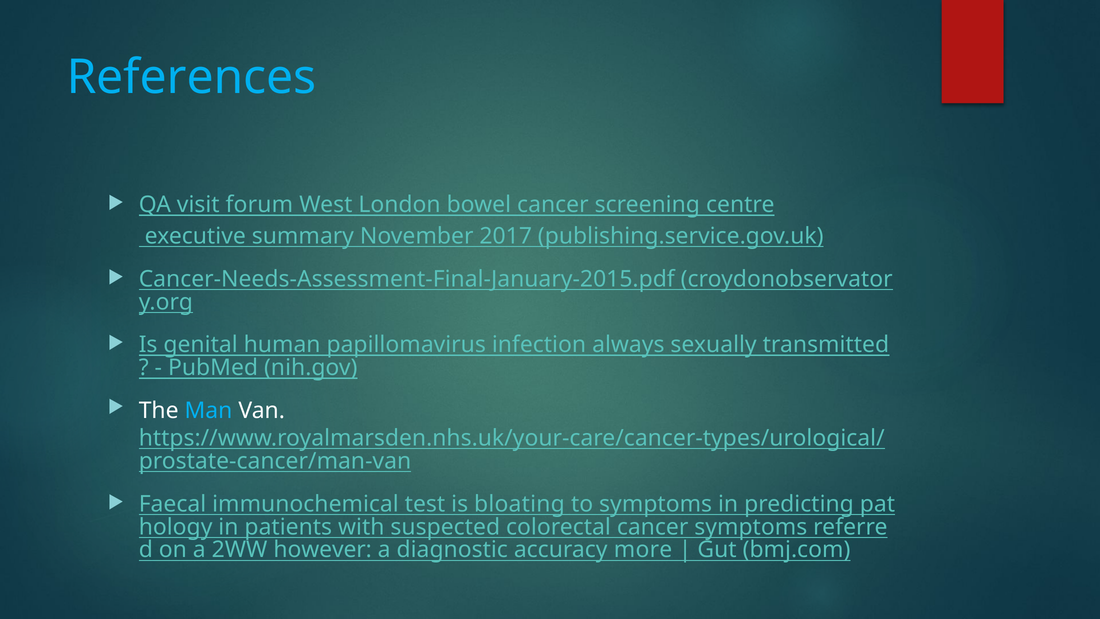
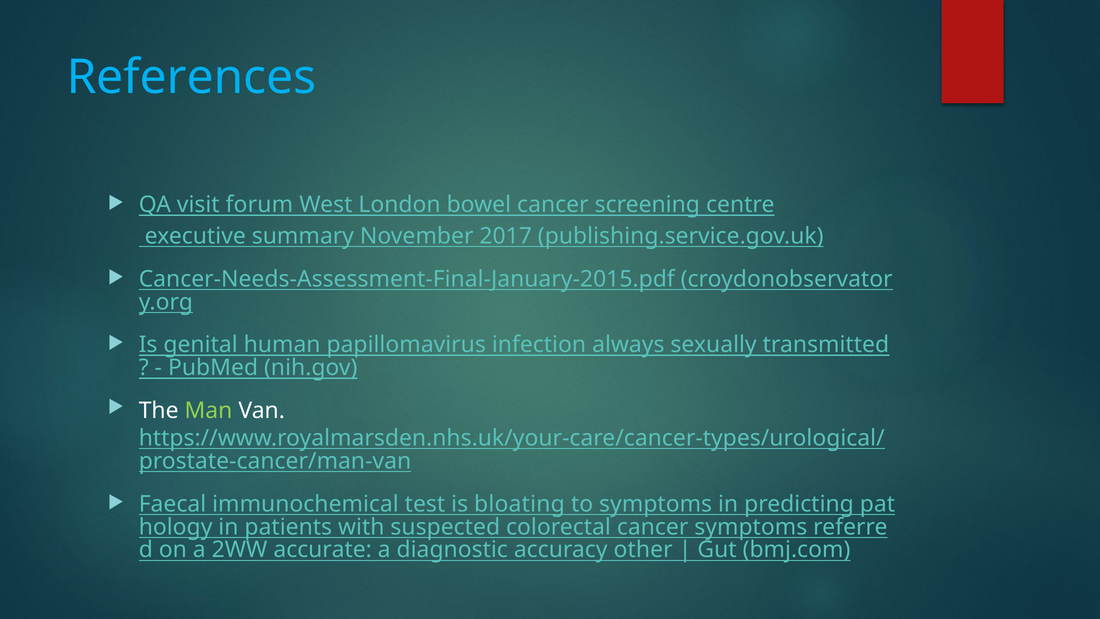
Man colour: light blue -> light green
however: however -> accurate
more: more -> other
